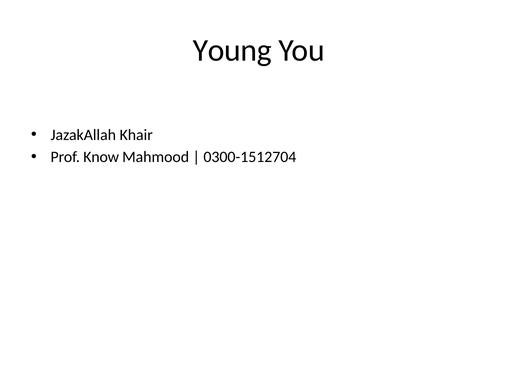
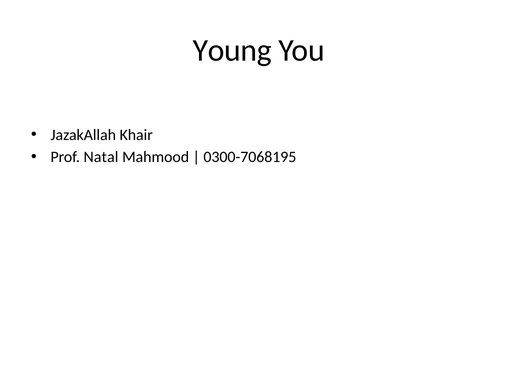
Know: Know -> Natal
0300-1512704: 0300-1512704 -> 0300-7068195
